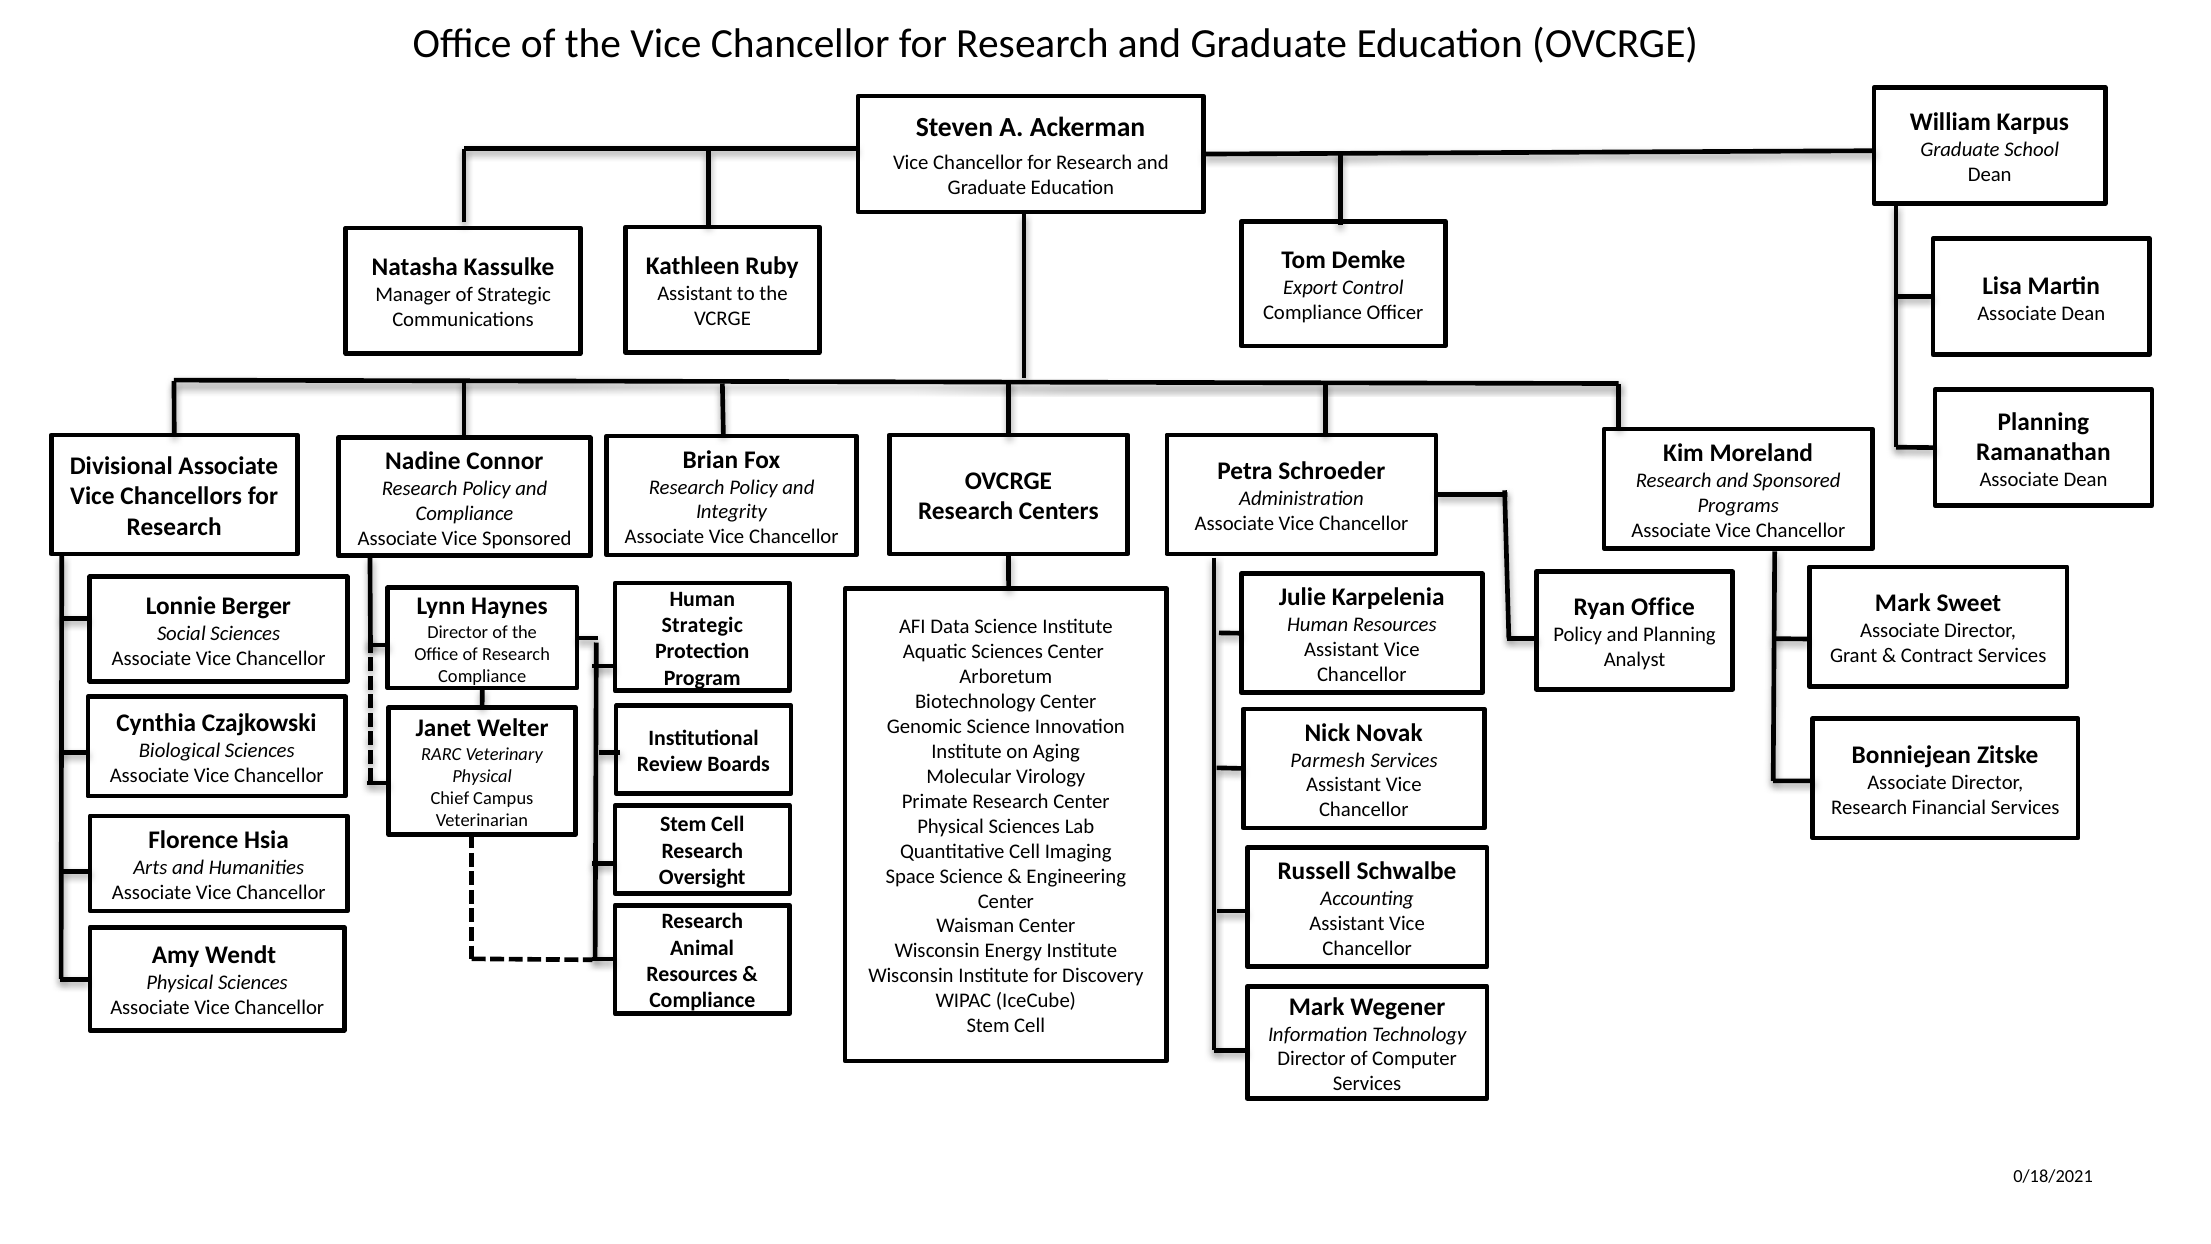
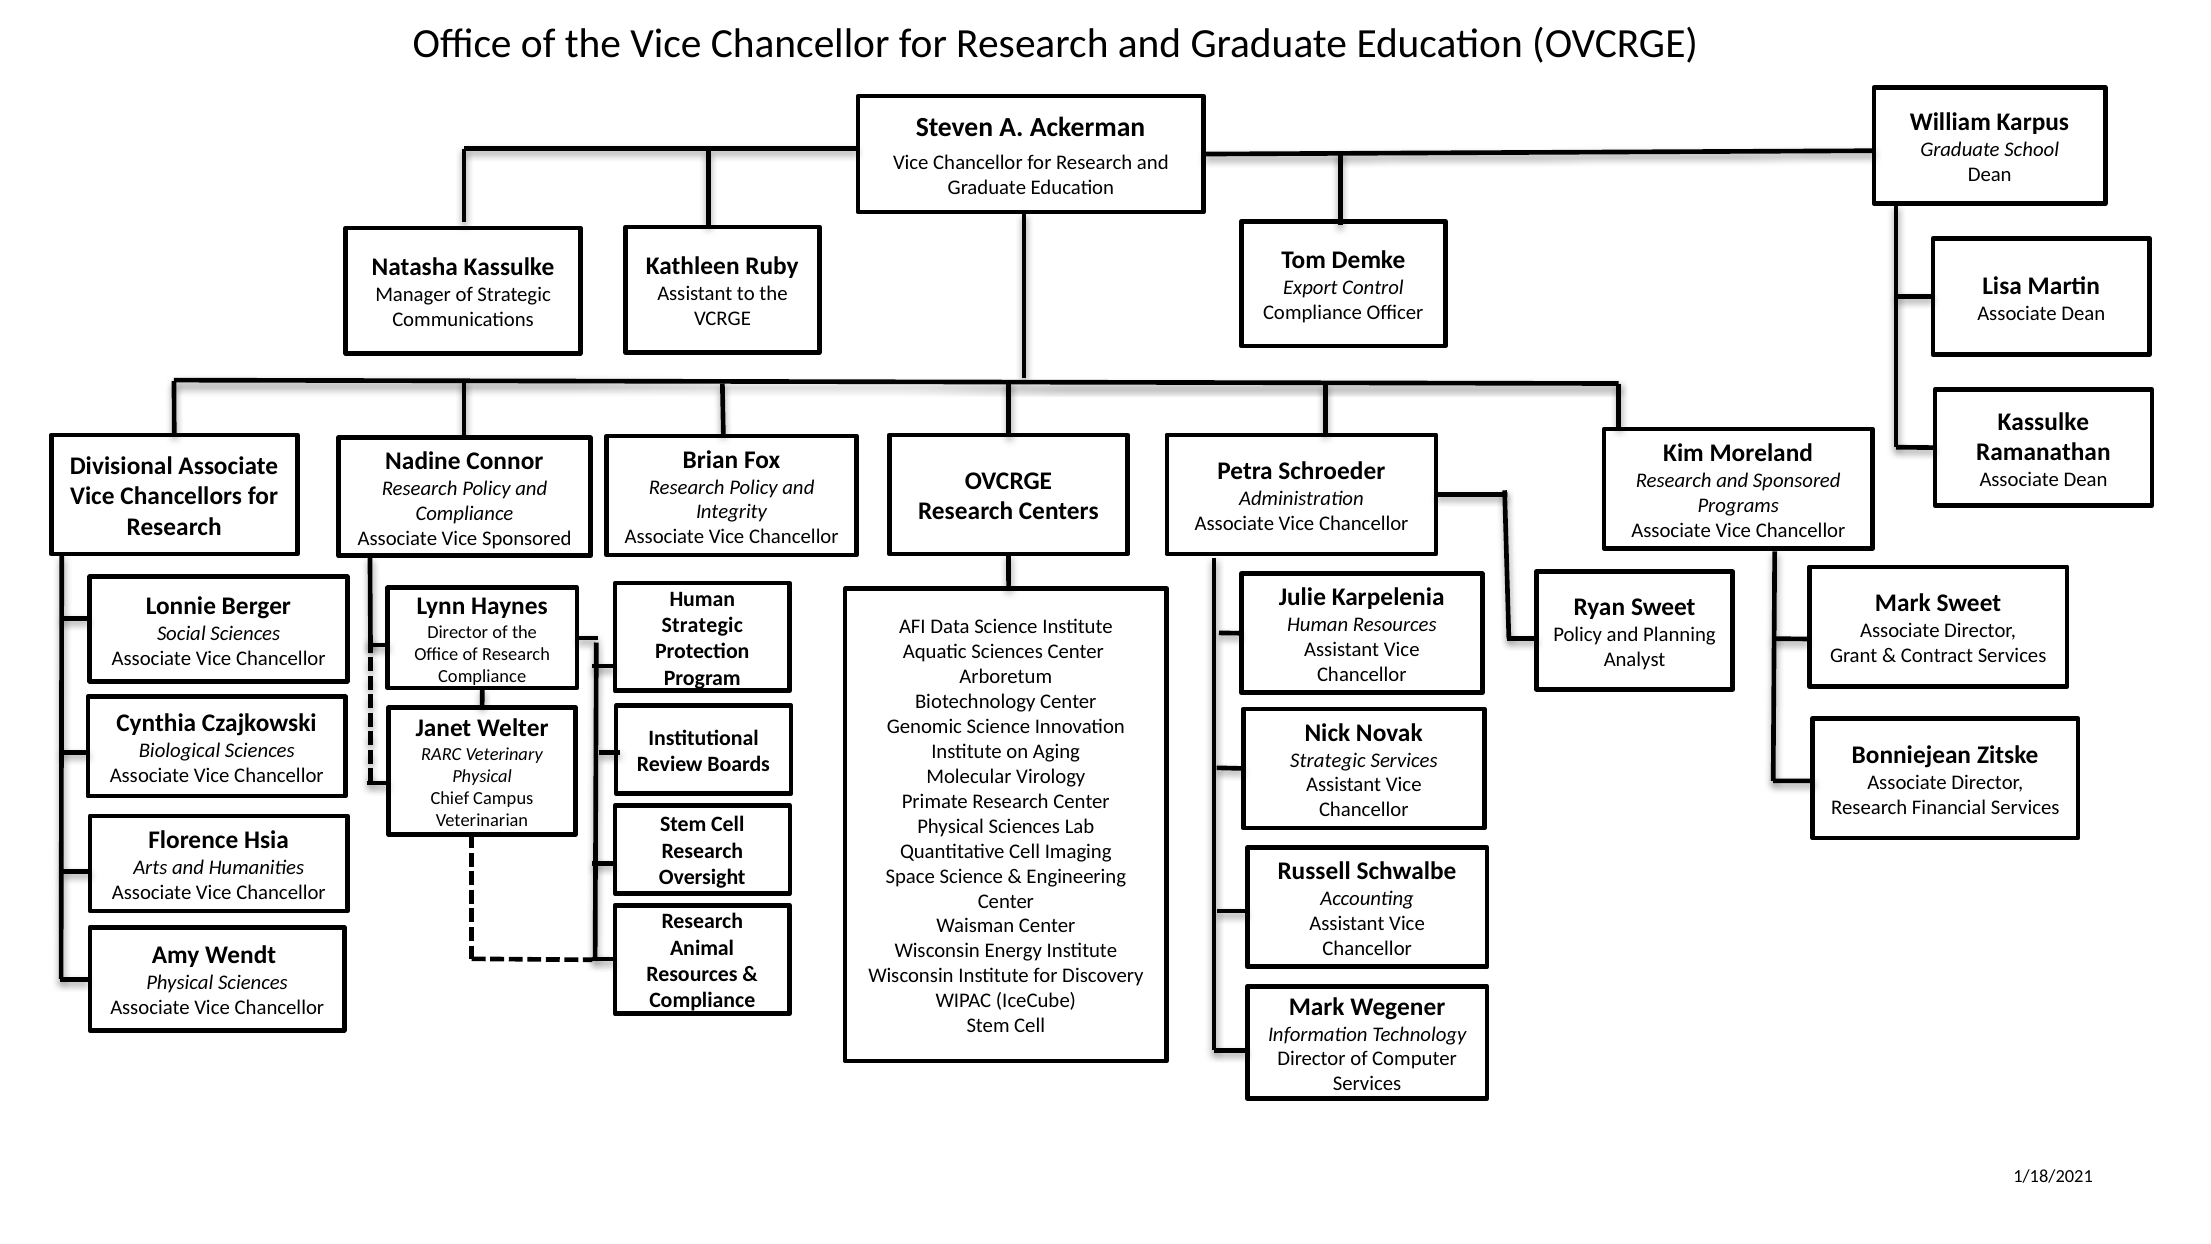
Planning at (2043, 422): Planning -> Kassulke
Ryan Office: Office -> Sweet
Parmesh at (1328, 760): Parmesh -> Strategic
0/18/2021: 0/18/2021 -> 1/18/2021
